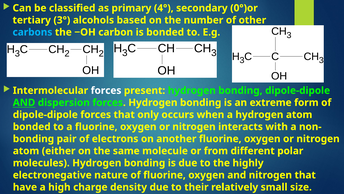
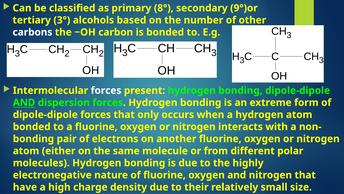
4°: 4° -> 8°
0°)or: 0°)or -> 9°)or
carbons colour: light blue -> white
